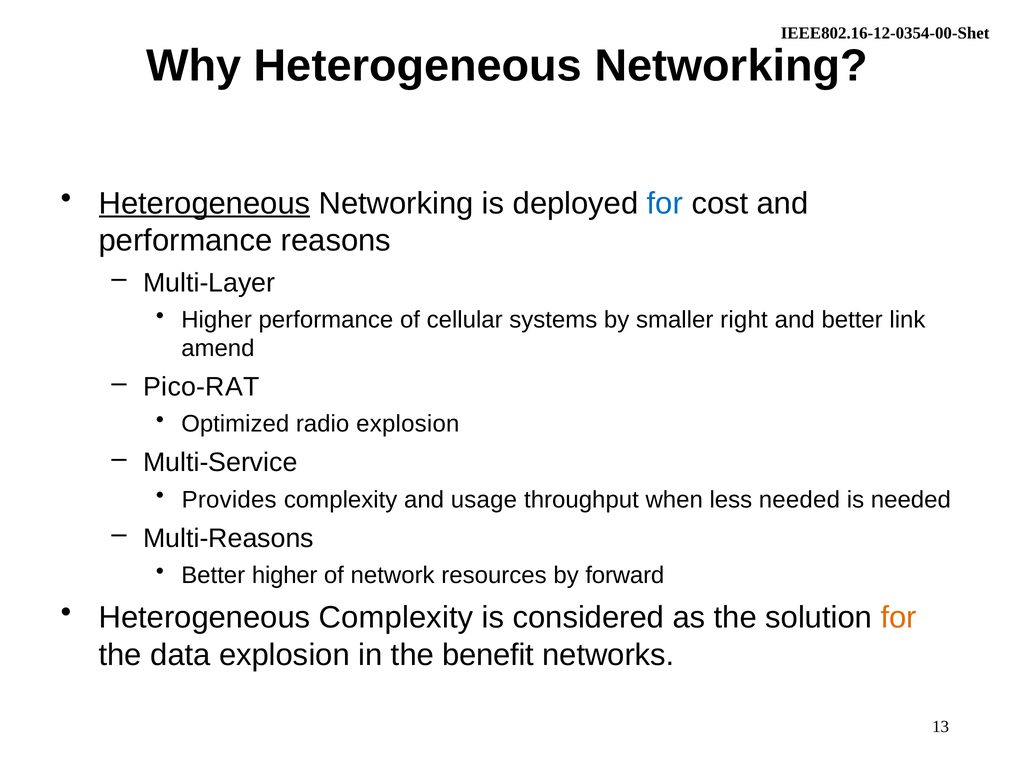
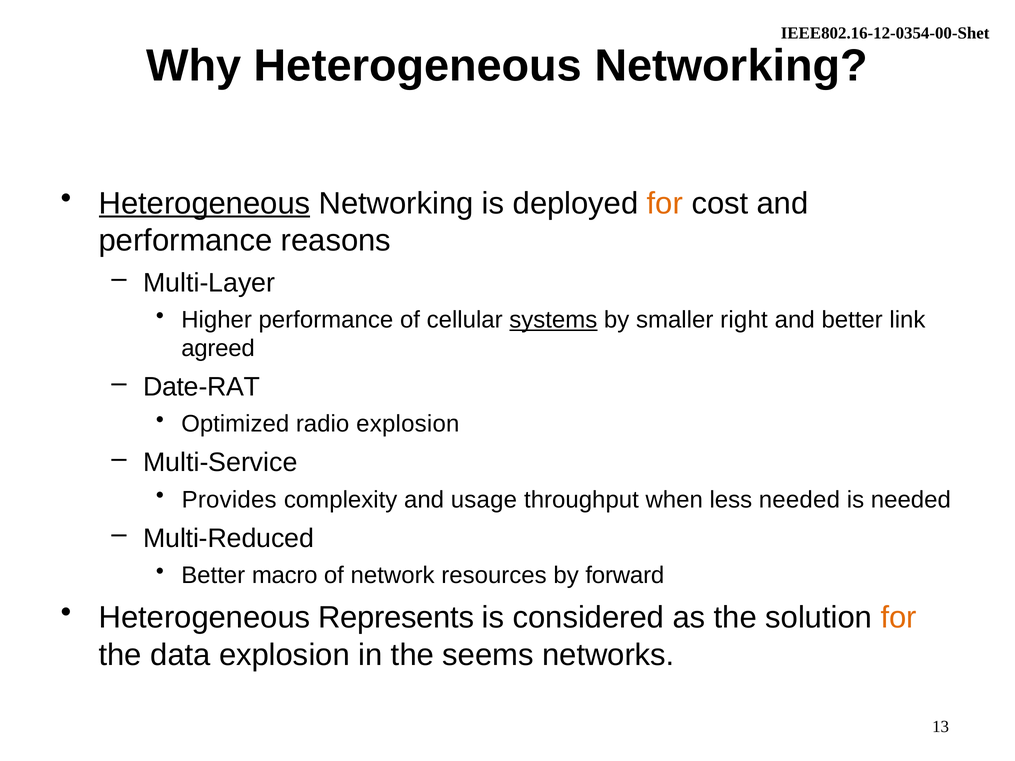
for at (665, 203) colour: blue -> orange
systems underline: none -> present
amend: amend -> agreed
Pico-RAT: Pico-RAT -> Date-RAT
Multi-Reasons: Multi-Reasons -> Multi-Reduced
Better higher: higher -> macro
Heterogeneous Complexity: Complexity -> Represents
benefit: benefit -> seems
